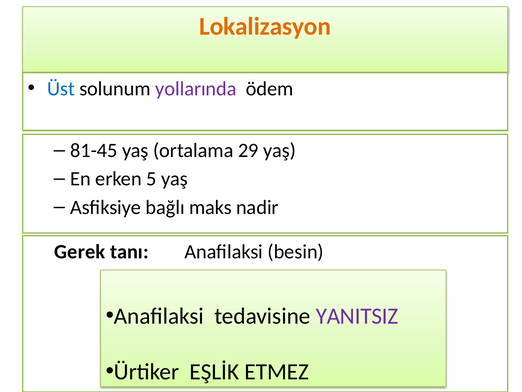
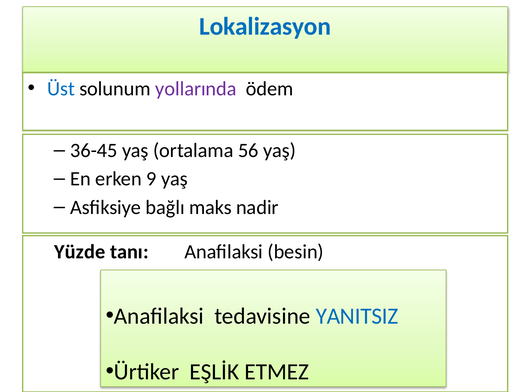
Lokalizasyon colour: orange -> blue
81-45: 81-45 -> 36-45
29: 29 -> 56
5: 5 -> 9
Gerek: Gerek -> Yüzde
YANITSIZ colour: purple -> blue
